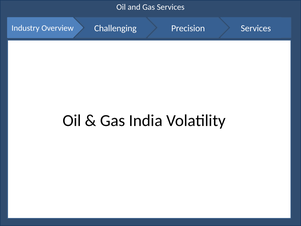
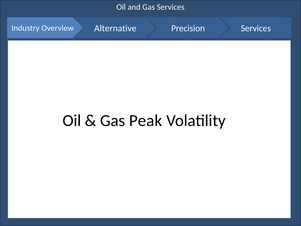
Challenging: Challenging -> Alternative
India: India -> Peak
